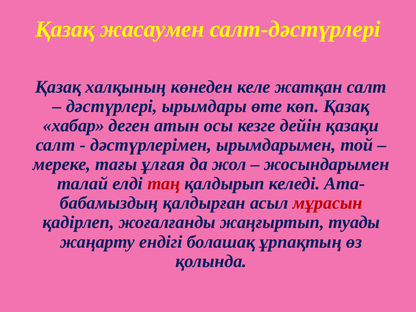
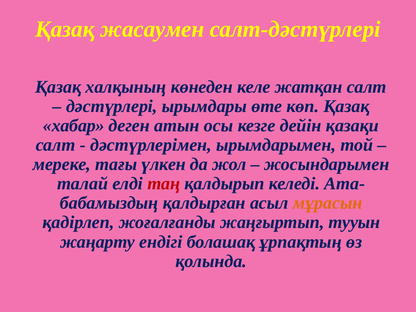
ұлғая: ұлғая -> үлкен
мұрасын colour: red -> orange
туады: туады -> тууын
